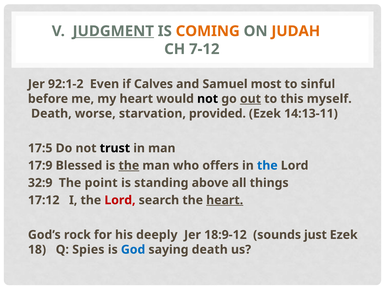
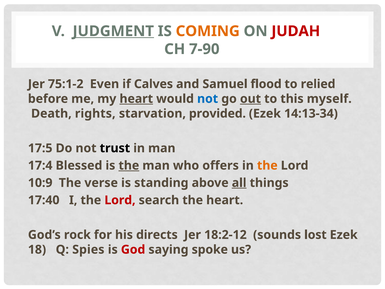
JUDAH colour: orange -> red
7-12: 7-12 -> 7-90
92:1-2: 92:1-2 -> 75:1-2
most: most -> flood
sinful: sinful -> relied
heart at (136, 99) underline: none -> present
not at (208, 99) colour: black -> blue
worse: worse -> rights
14:13-11: 14:13-11 -> 14:13-34
17:9: 17:9 -> 17:4
the at (267, 165) colour: blue -> orange
32:9: 32:9 -> 10:9
point: point -> verse
all underline: none -> present
17:12: 17:12 -> 17:40
heart at (225, 200) underline: present -> none
deeply: deeply -> directs
18:9-12: 18:9-12 -> 18:2-12
just: just -> lost
God colour: blue -> red
saying death: death -> spoke
